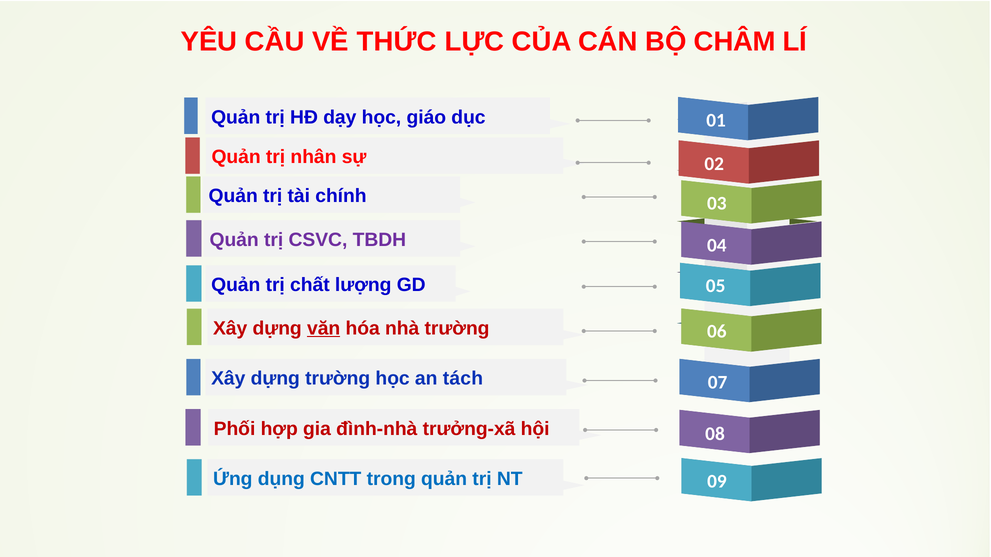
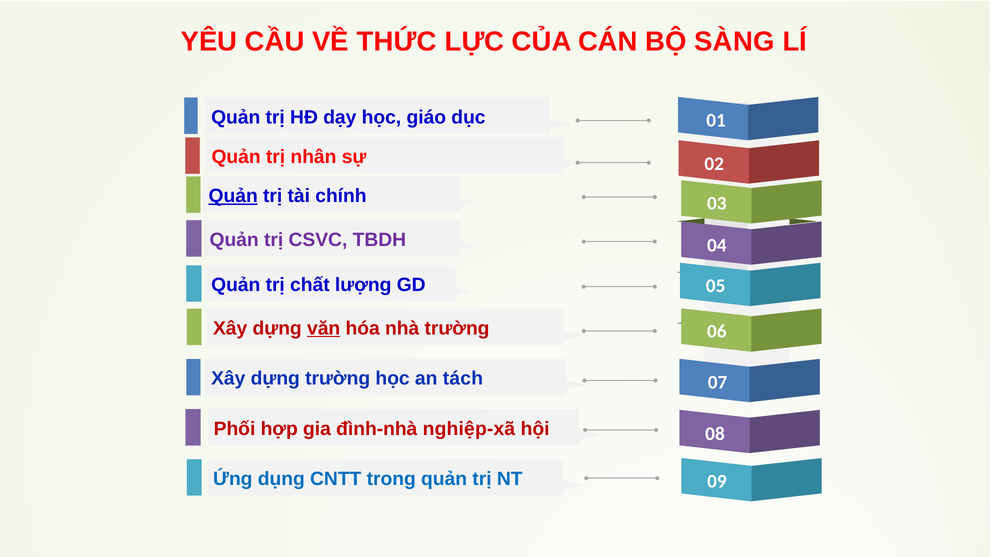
CHÂM: CHÂM -> SÀNG
Quản at (233, 196) underline: none -> present
trưởng-xã: trưởng-xã -> nghiệp-xã
